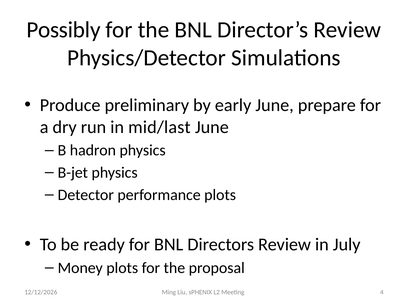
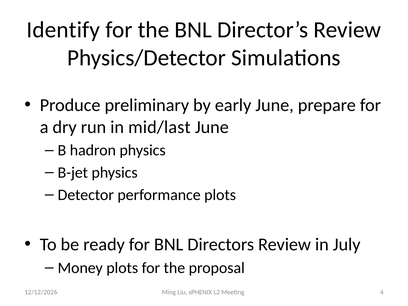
Possibly: Possibly -> Identify
